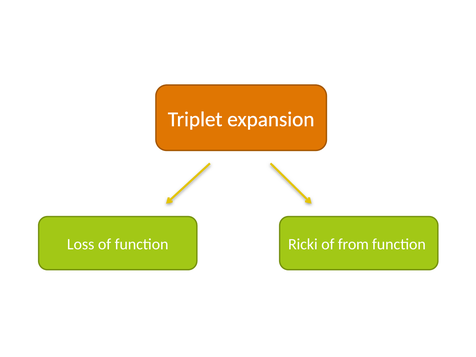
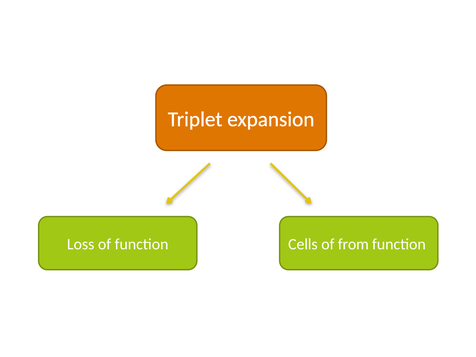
Ricki: Ricki -> Cells
